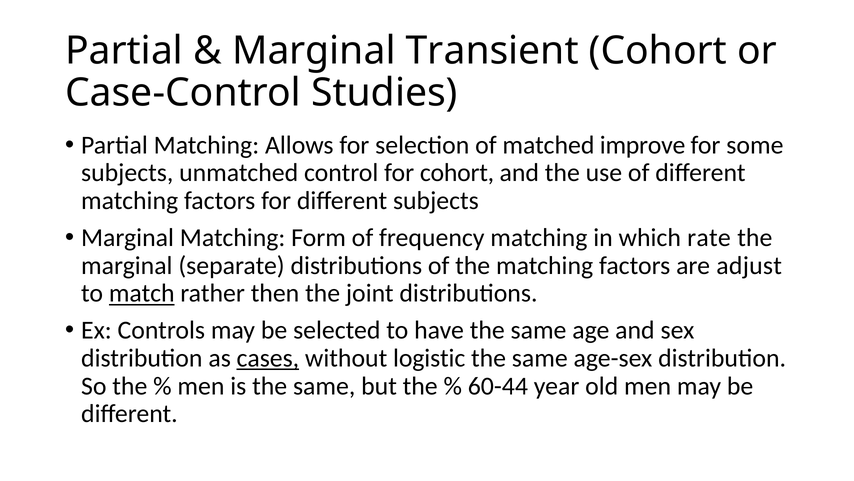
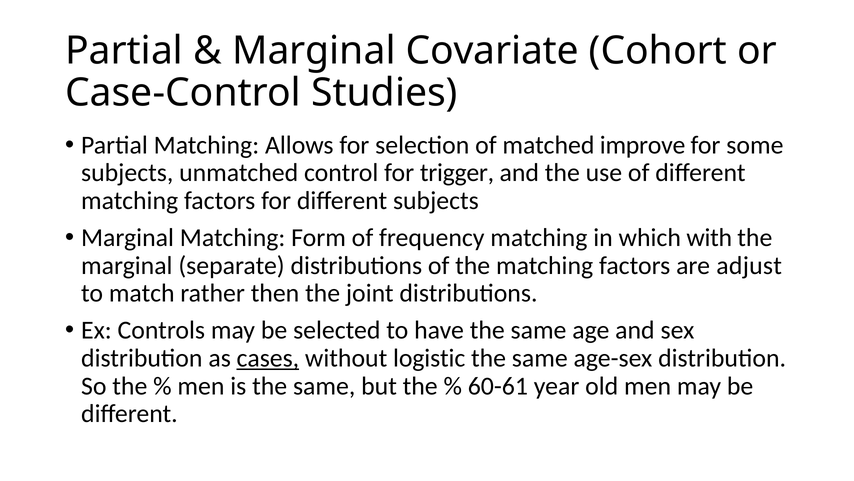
Transient: Transient -> Covariate
for cohort: cohort -> trigger
rate: rate -> with
match underline: present -> none
60-44: 60-44 -> 60-61
